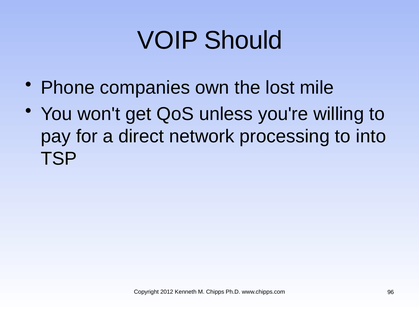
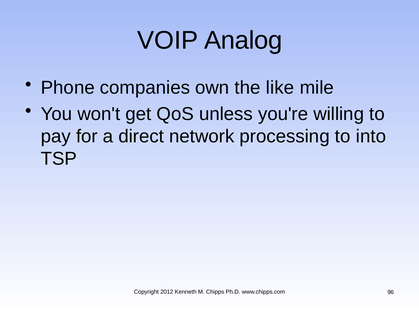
Should: Should -> Analog
lost: lost -> like
